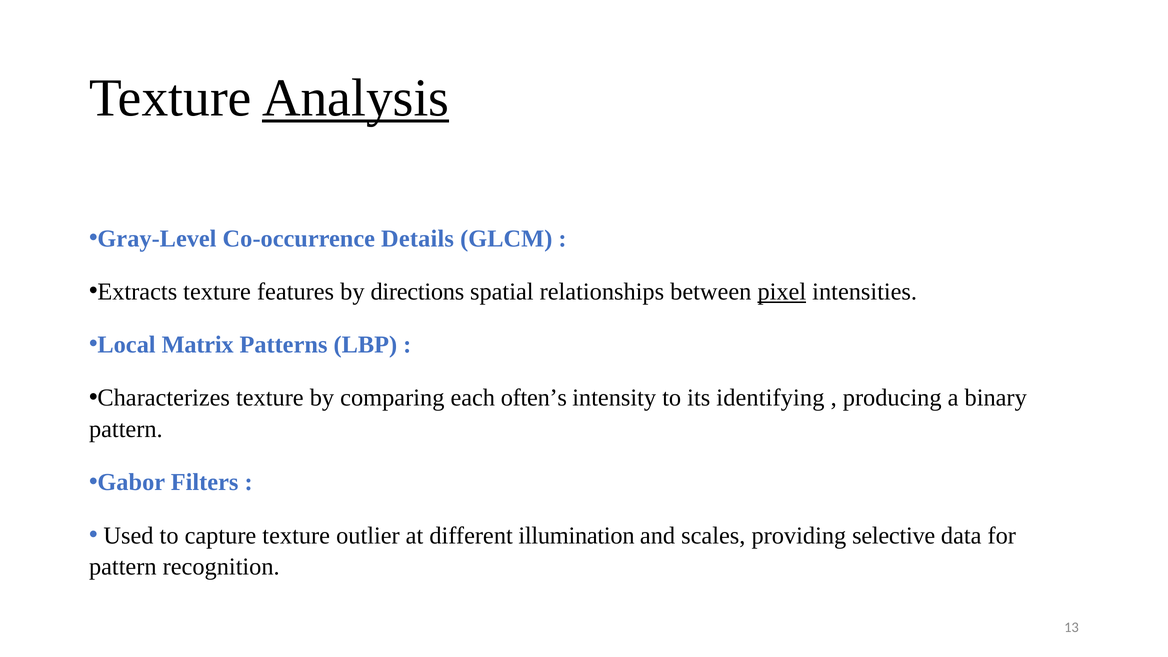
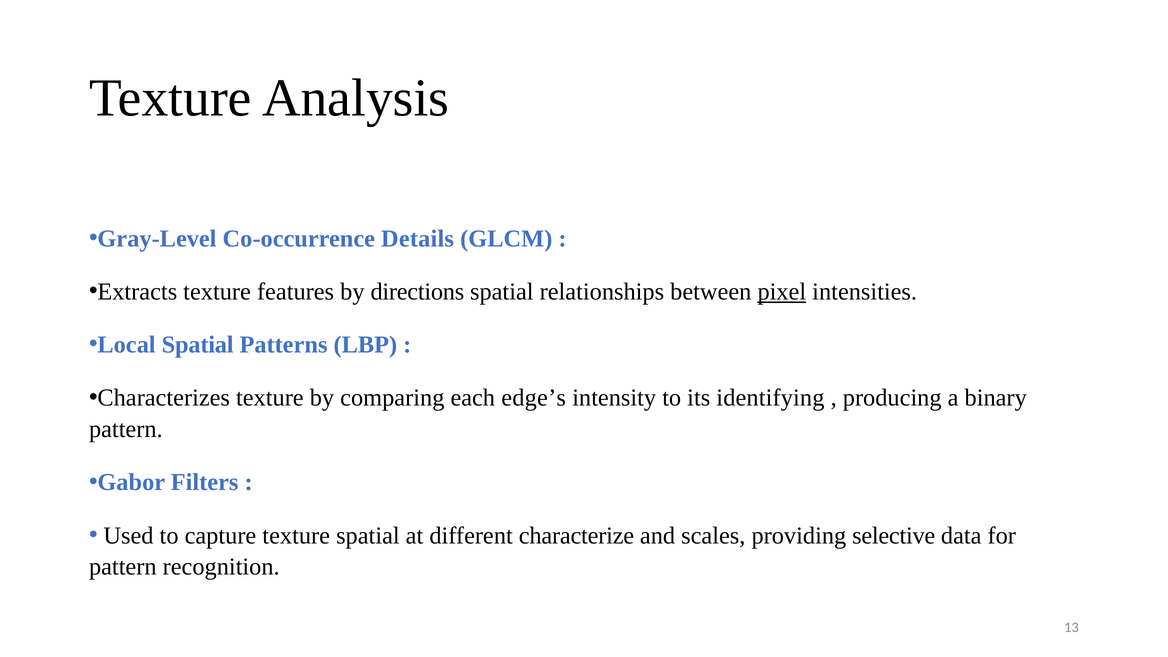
Analysis underline: present -> none
Local Matrix: Matrix -> Spatial
often’s: often’s -> edge’s
texture outlier: outlier -> spatial
illumination: illumination -> characterize
